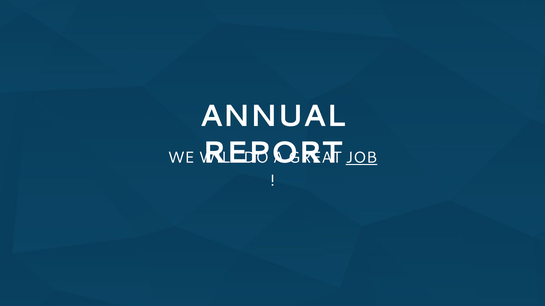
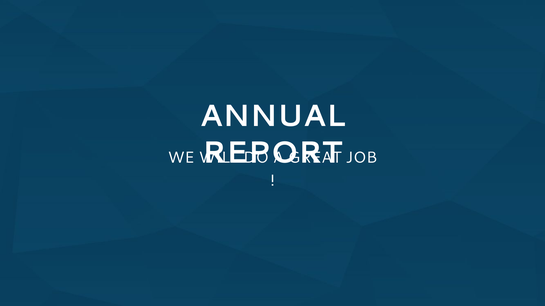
JOB underline: present -> none
